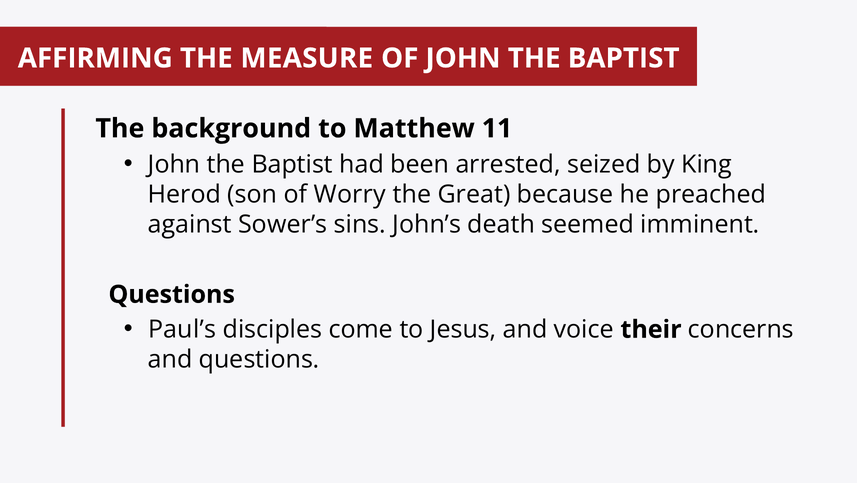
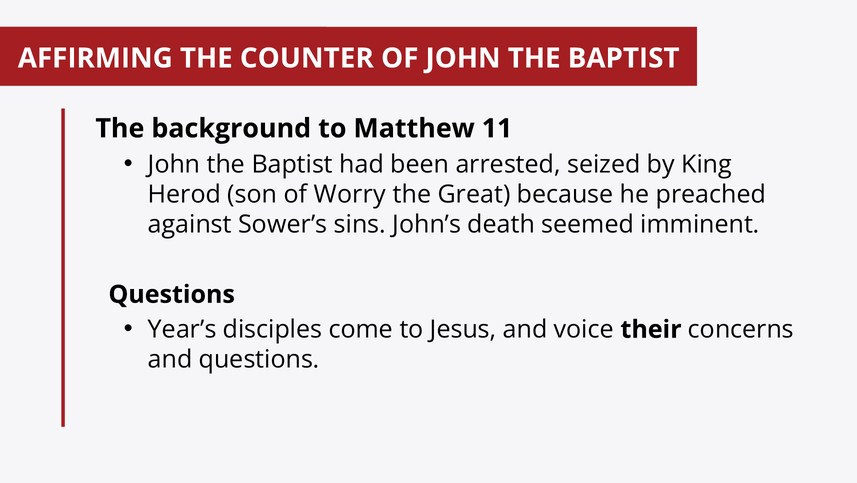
MEASURE: MEASURE -> COUNTER
Paul’s: Paul’s -> Year’s
